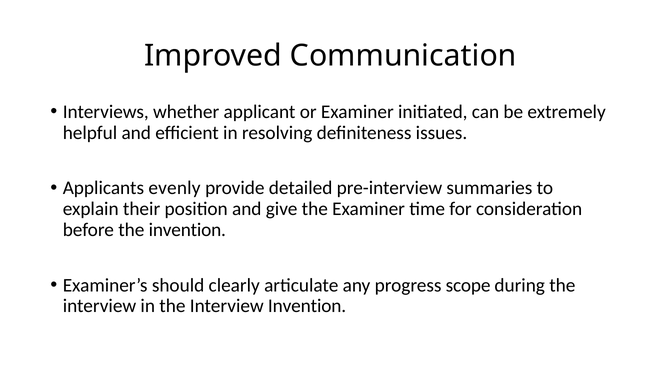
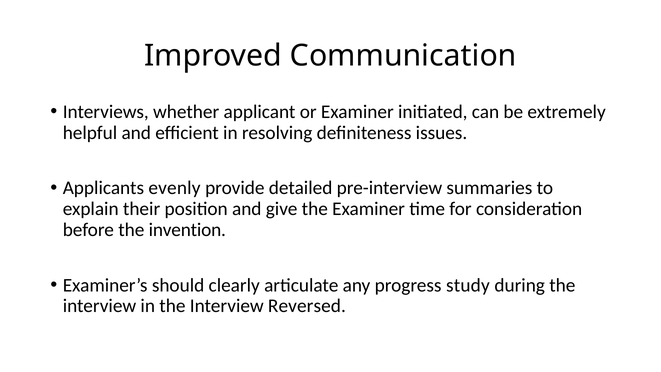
scope: scope -> study
Interview Invention: Invention -> Reversed
